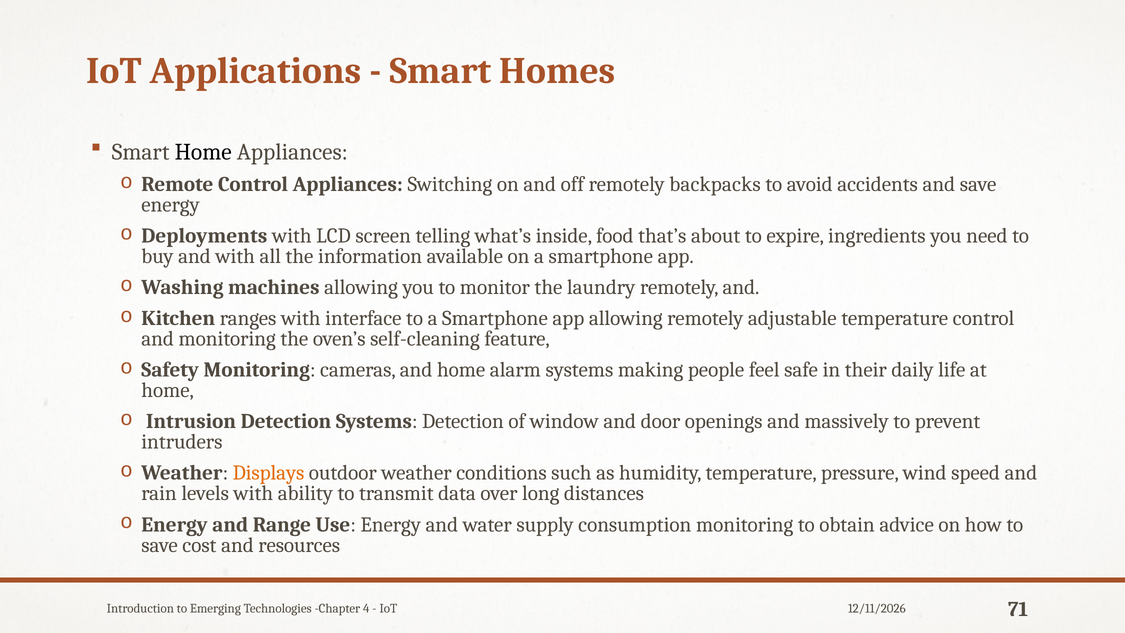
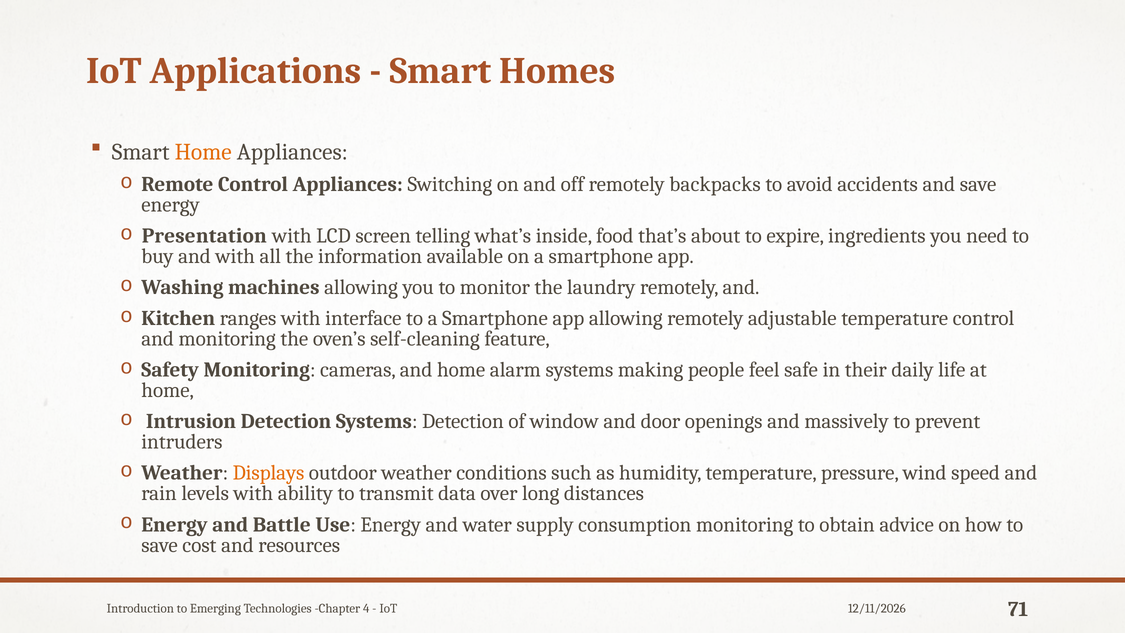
Home at (203, 152) colour: black -> orange
Deployments: Deployments -> Presentation
Range: Range -> Battle
